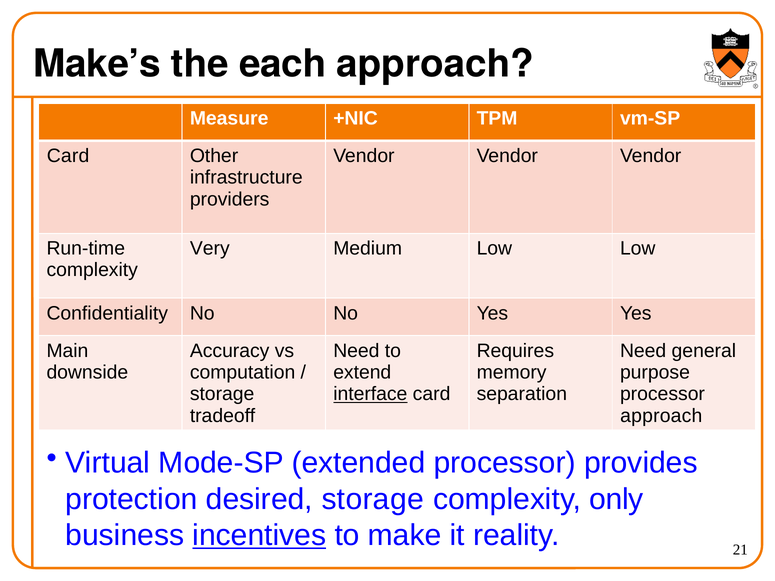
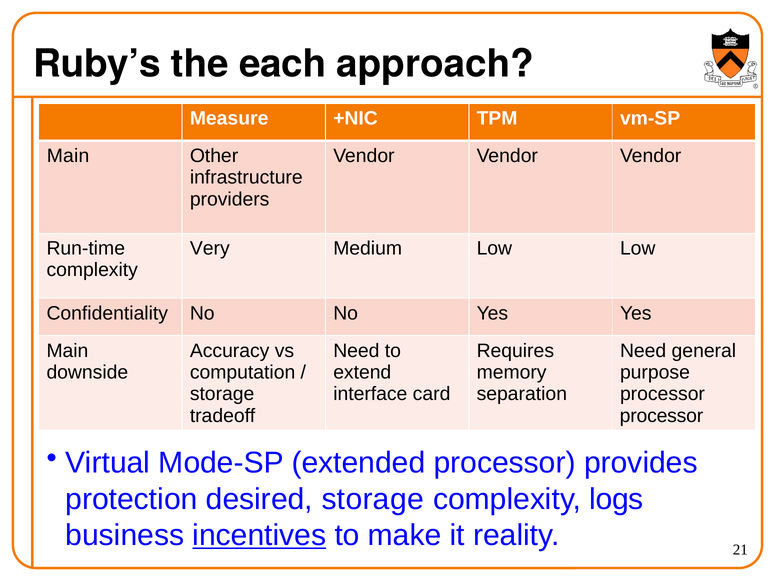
Make’s: Make’s -> Ruby’s
Card at (68, 156): Card -> Main
interface underline: present -> none
approach at (661, 416): approach -> processor
only: only -> logs
